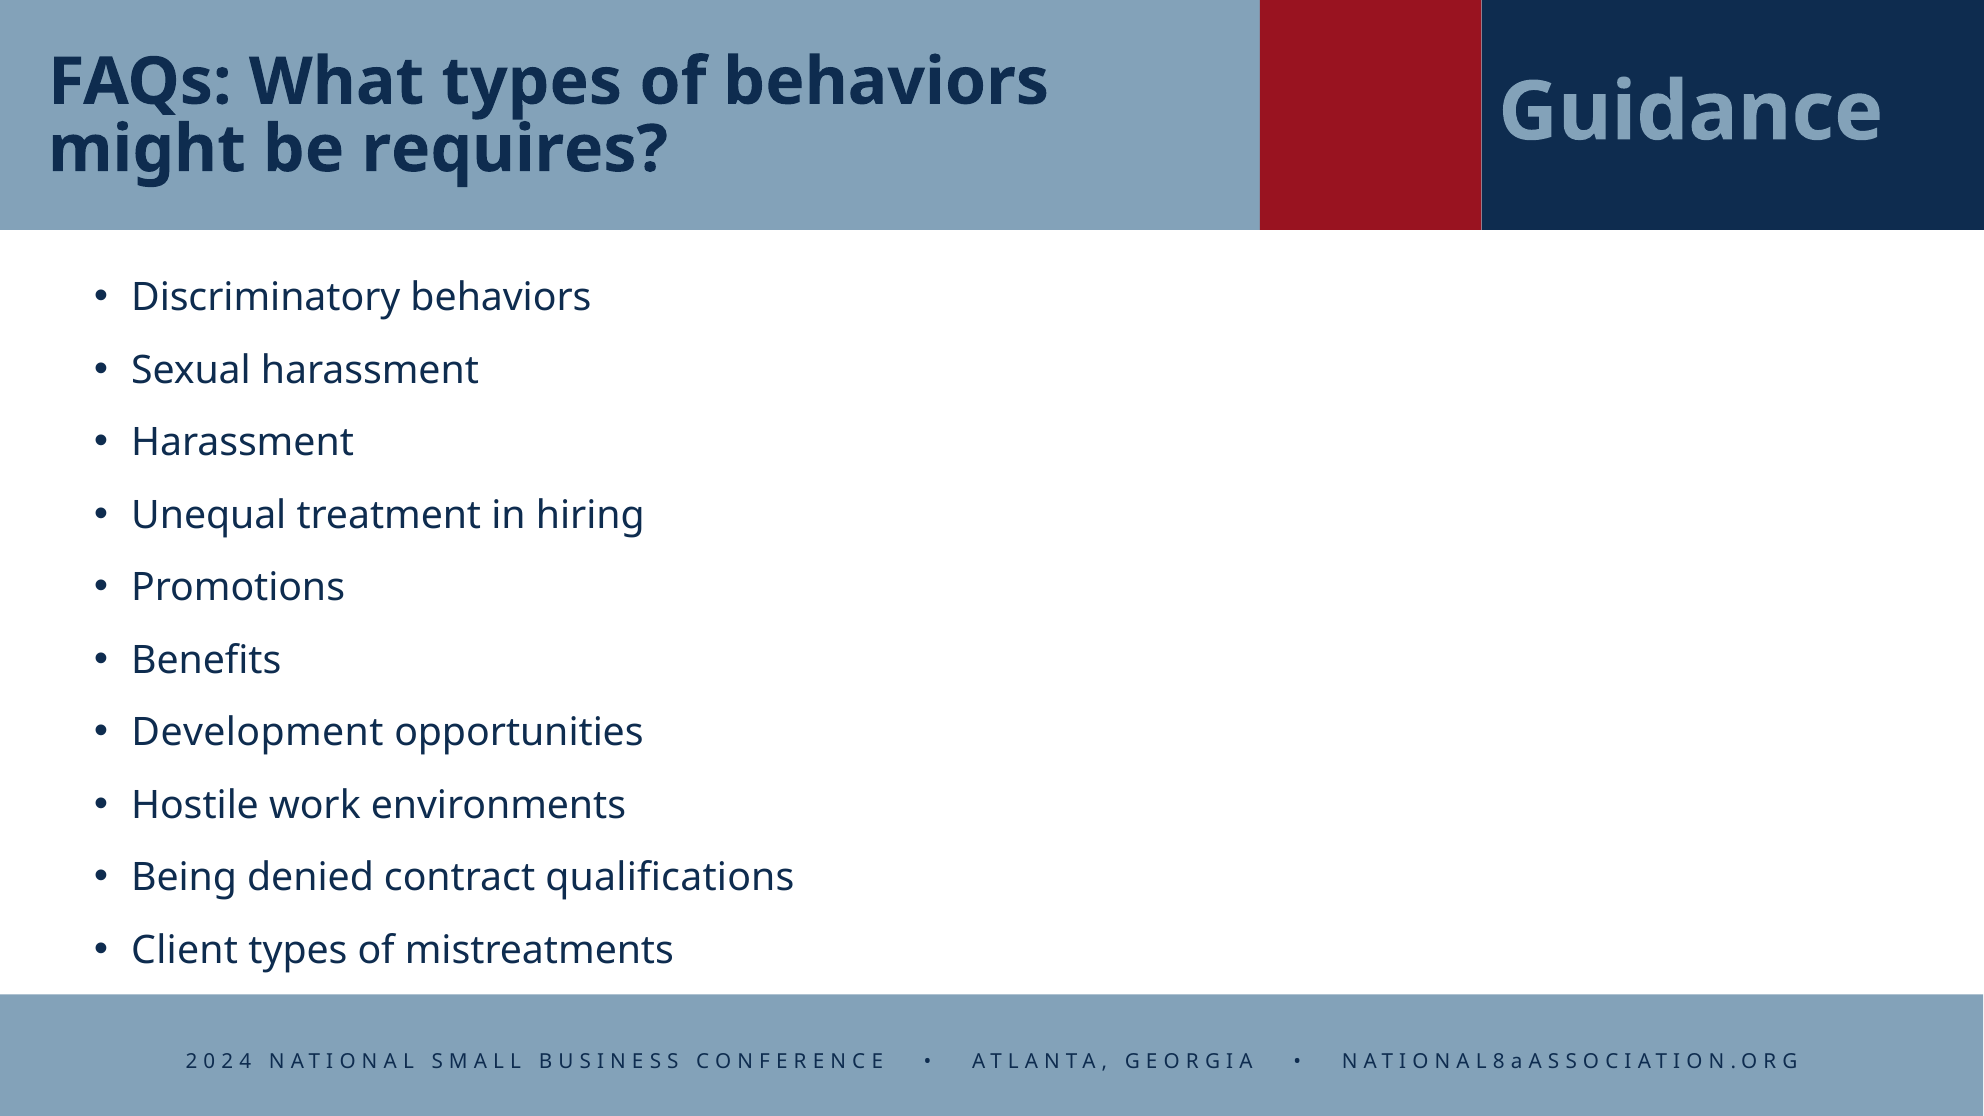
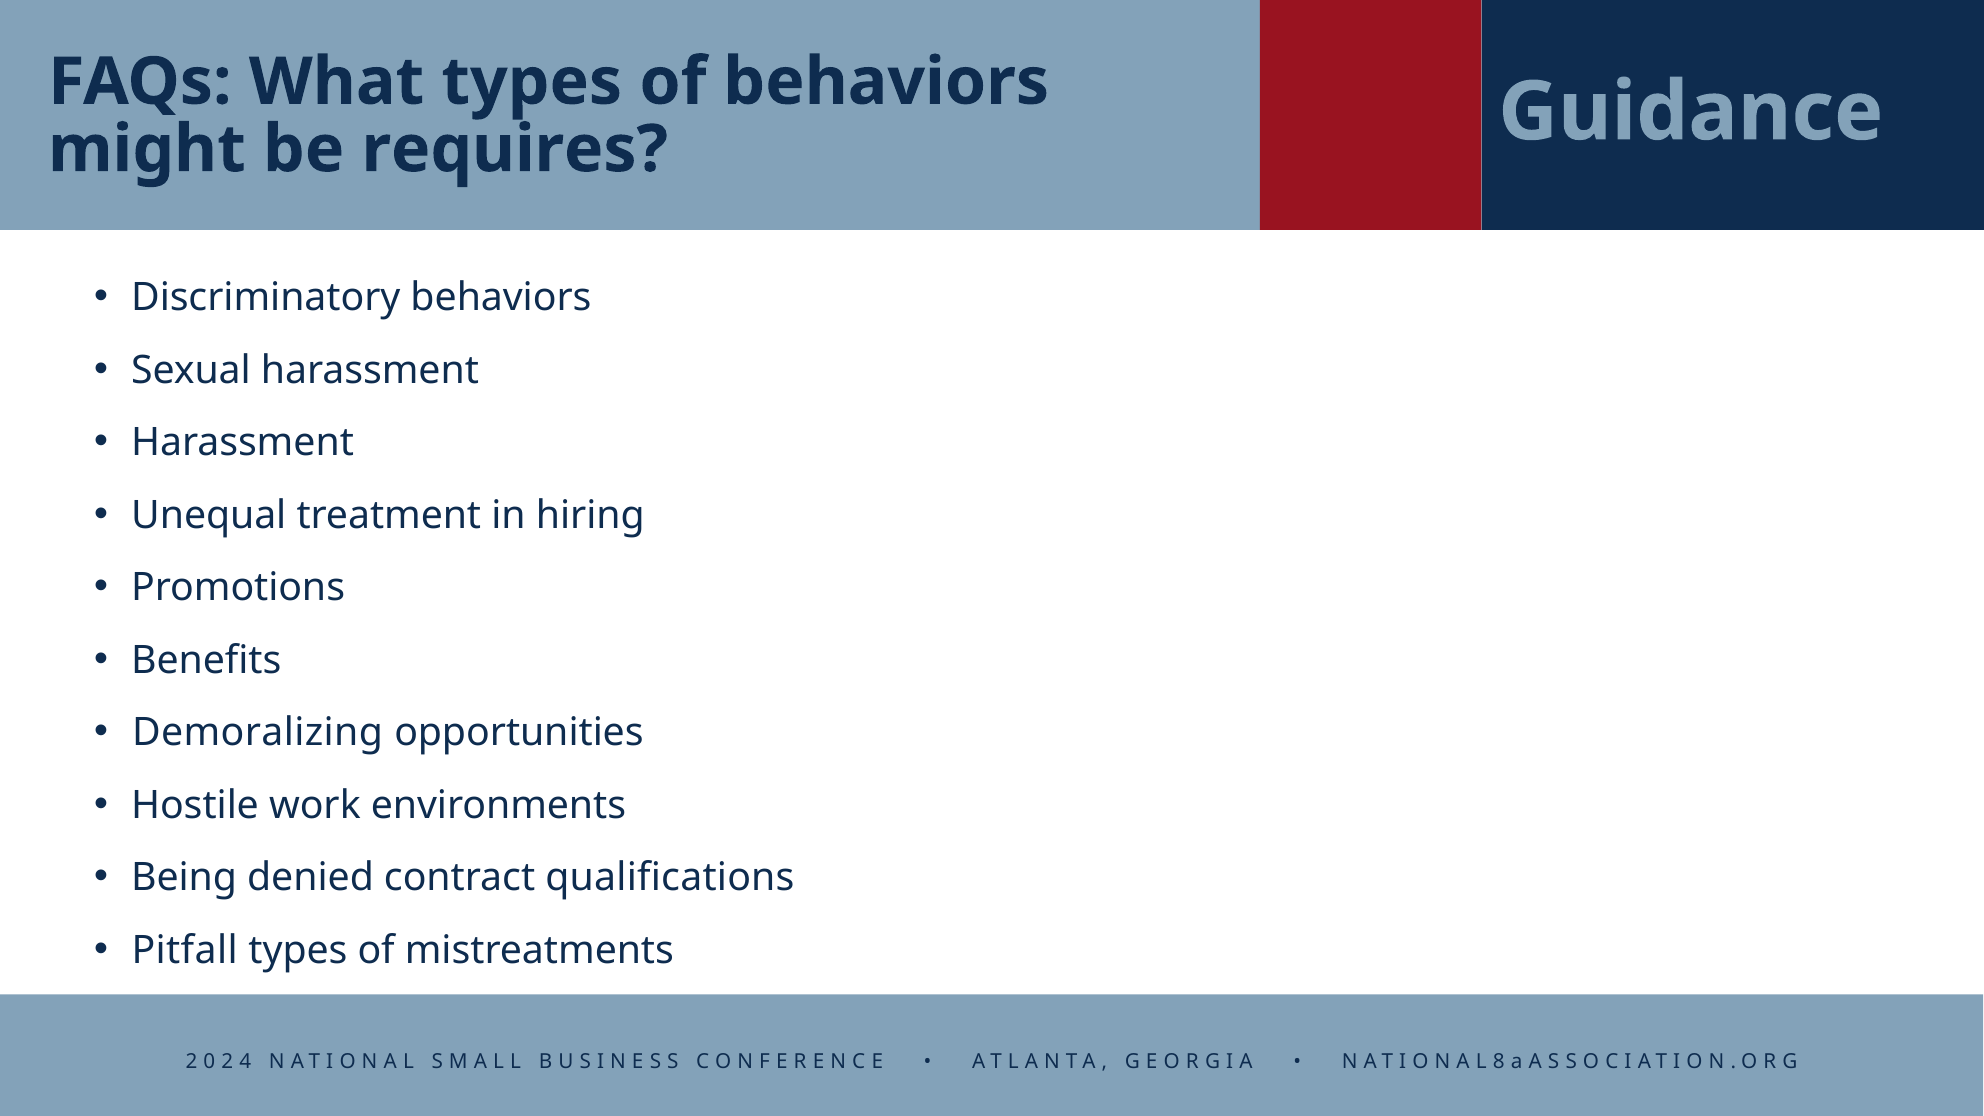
Development: Development -> Demoralizing
Client: Client -> Pitfall
